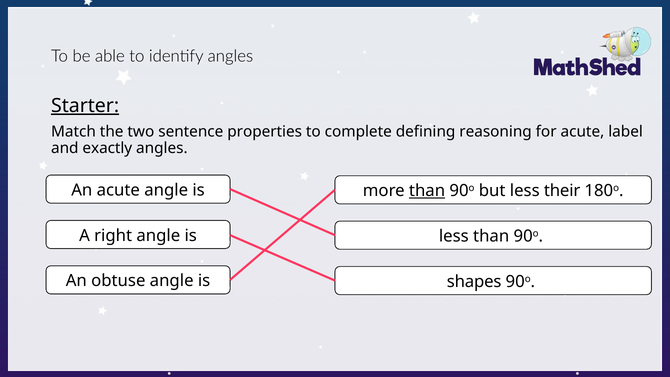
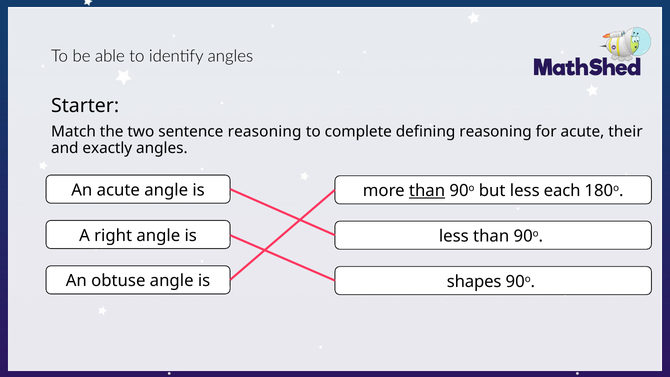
Starter underline: present -> none
sentence properties: properties -> reasoning
label: label -> their
their: their -> each
